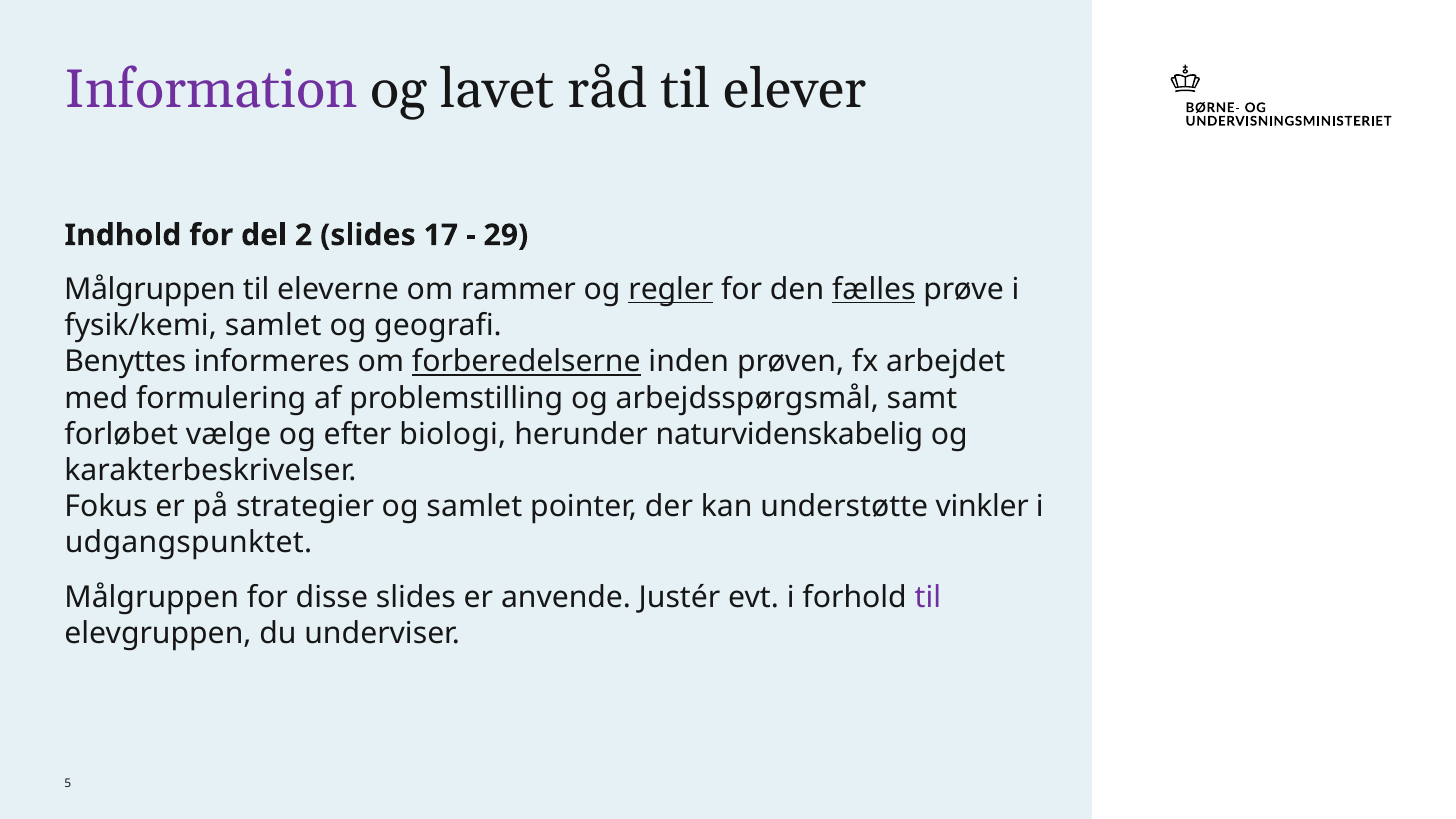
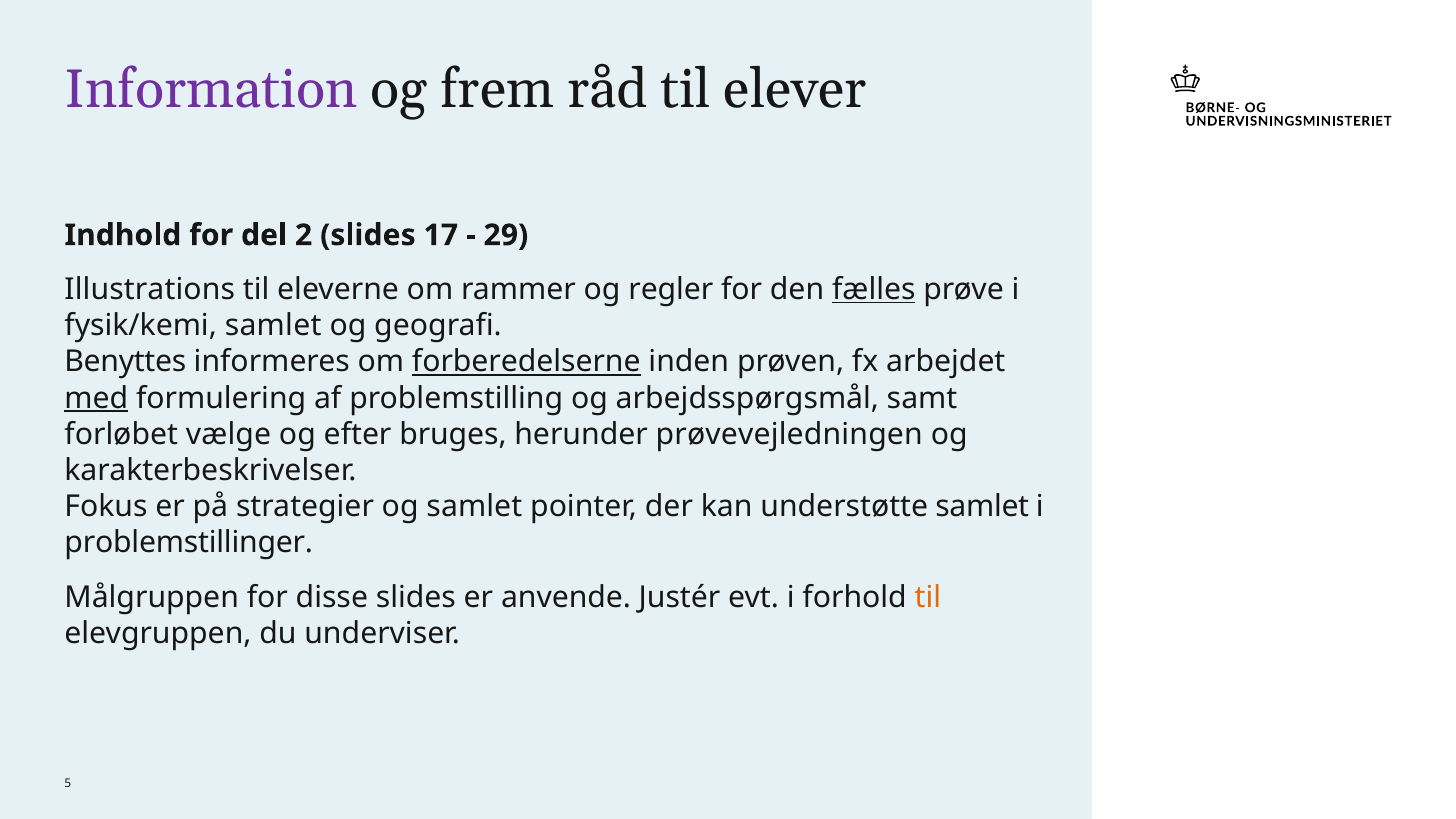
lavet: lavet -> frem
Målgruppen at (150, 289): Målgruppen -> Illustrations
regler underline: present -> none
med underline: none -> present
biologi: biologi -> bruges
naturvidenskabelig: naturvidenskabelig -> prøvevejledningen
understøtte vinkler: vinkler -> samlet
udgangspunktet: udgangspunktet -> problemstillinger
til at (928, 597) colour: purple -> orange
